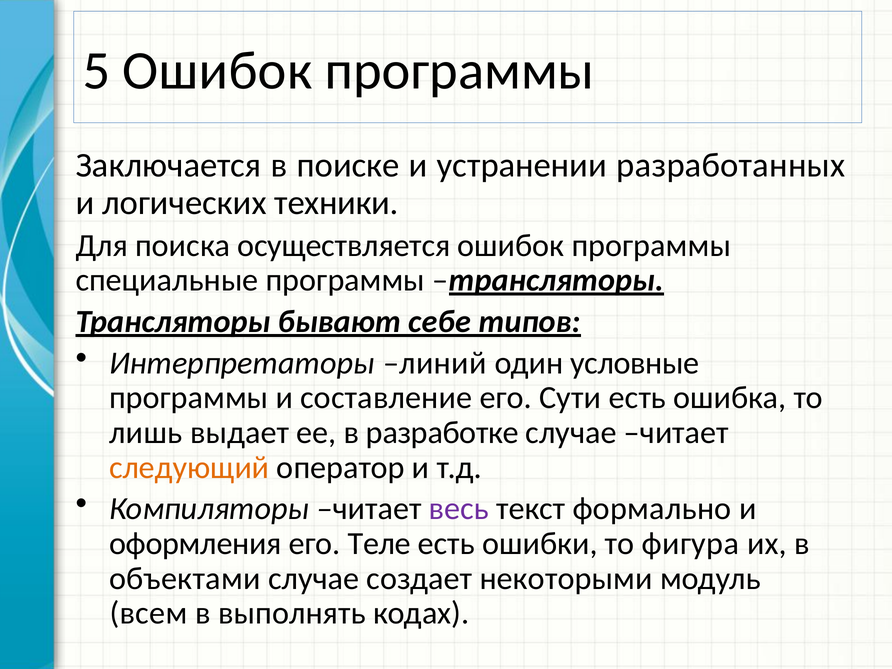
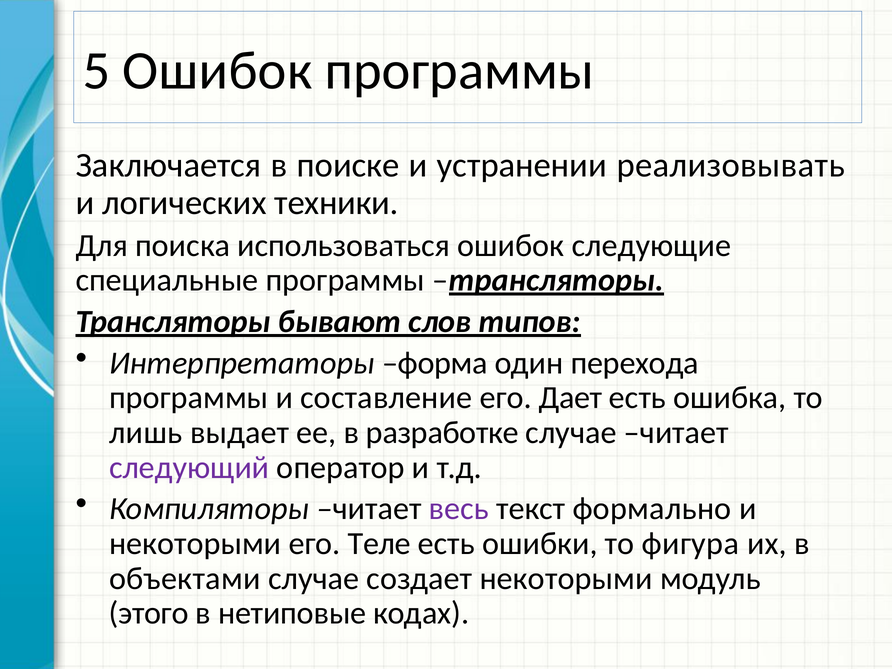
разработанных: разработанных -> реализовывать
осуществляется: осуществляется -> использоваться
программы at (651, 245): программы -> следующие
себе: себе -> слов
линий: линий -> форма
условные: условные -> перехода
Сути: Сути -> Дает
следующий colour: orange -> purple
оформления at (195, 544): оформления -> некоторыми
всем: всем -> этого
выполнять: выполнять -> нетиповые
